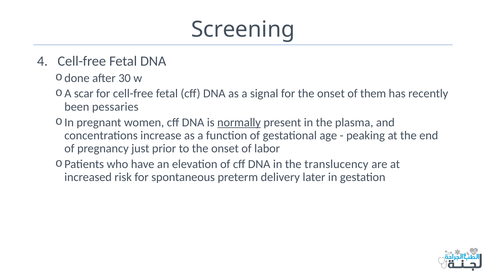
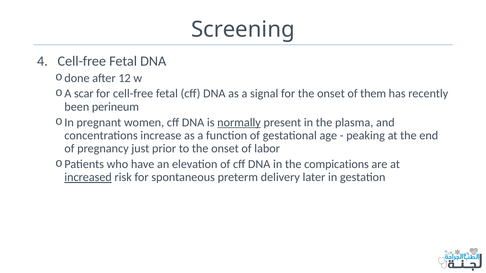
30: 30 -> 12
pessaries: pessaries -> perineum
translucency: translucency -> compications
increased underline: none -> present
